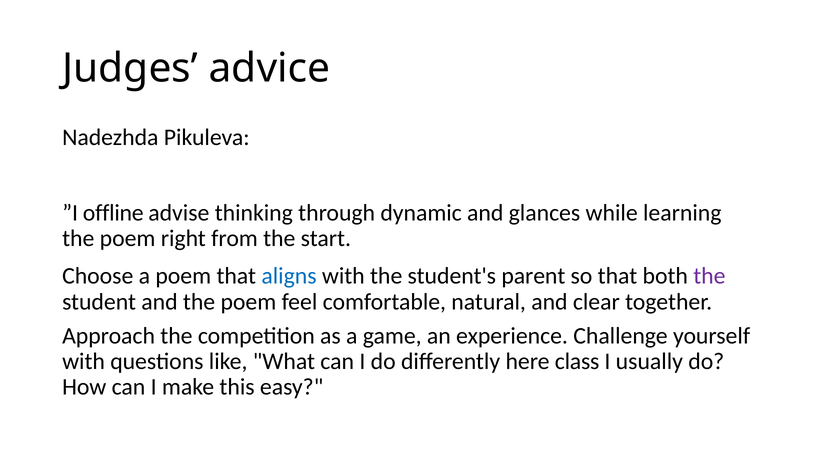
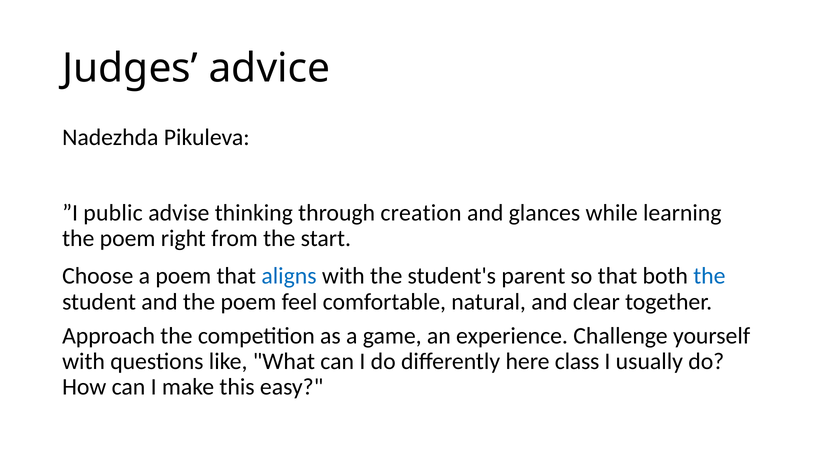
offline: offline -> public
dynamic: dynamic -> creation
the at (709, 276) colour: purple -> blue
